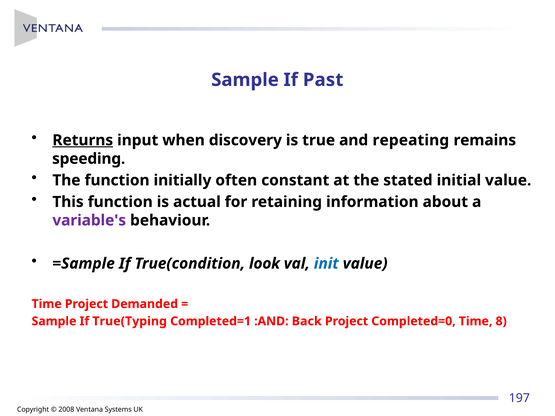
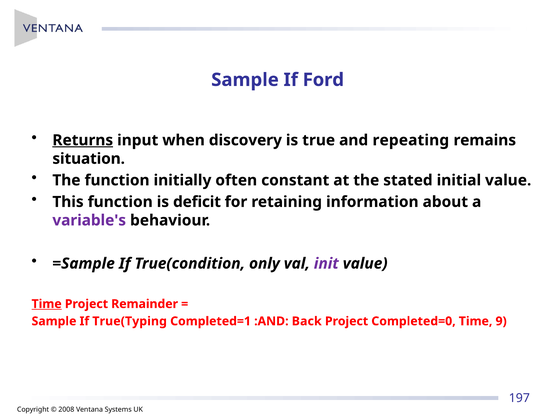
Past: Past -> Ford
speeding: speeding -> situation
actual: actual -> deficit
look: look -> only
init colour: blue -> purple
Time at (47, 304) underline: none -> present
Demanded: Demanded -> Remainder
8: 8 -> 9
